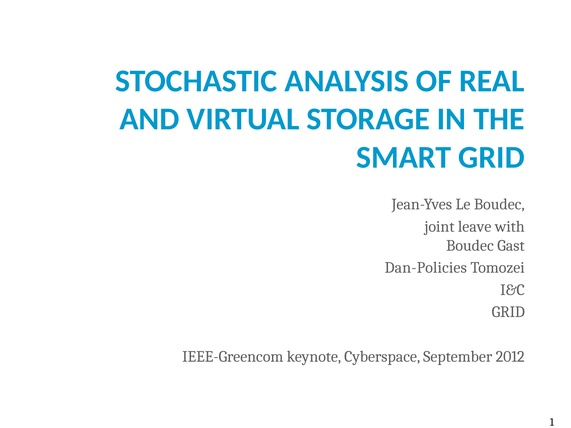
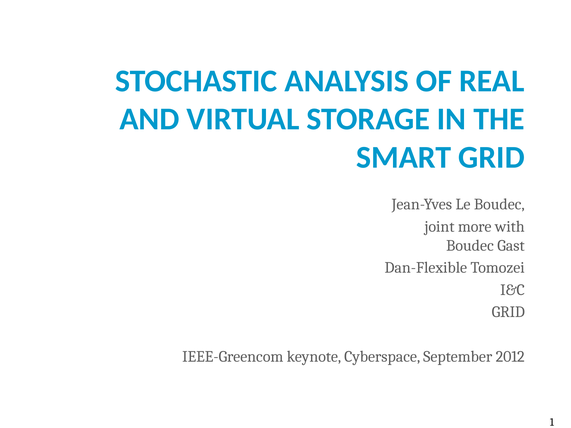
leave: leave -> more
Dan-Policies: Dan-Policies -> Dan-Flexible
